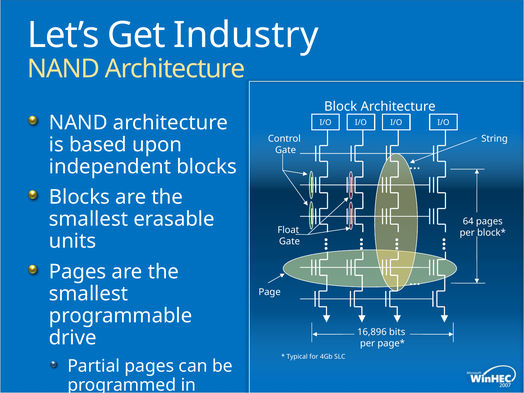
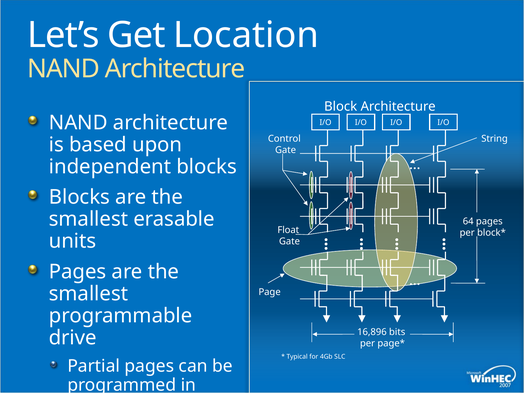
Industry: Industry -> Location
